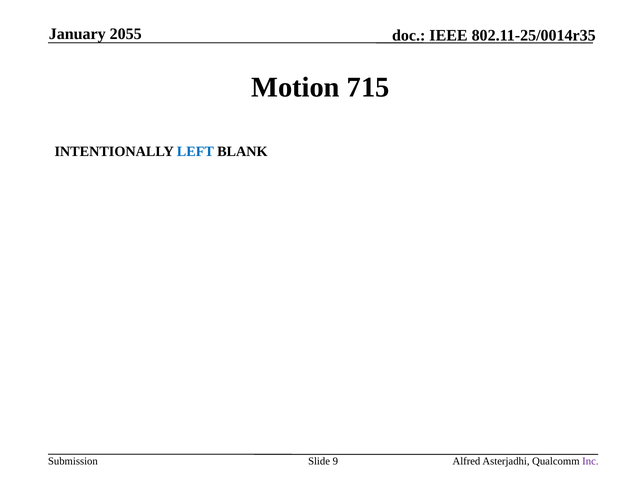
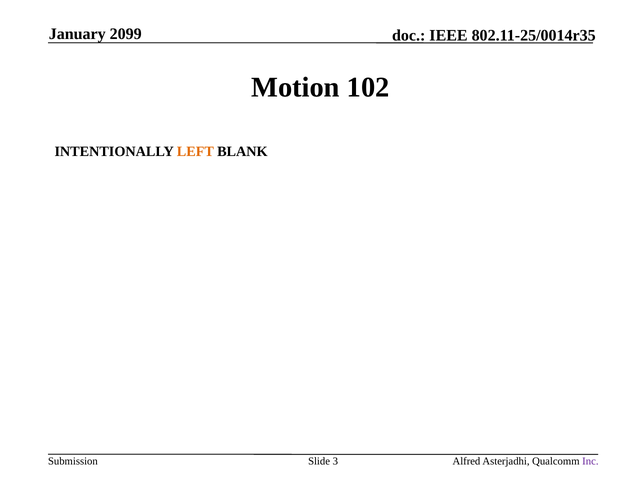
2055: 2055 -> 2099
715: 715 -> 102
LEFT colour: blue -> orange
9: 9 -> 3
